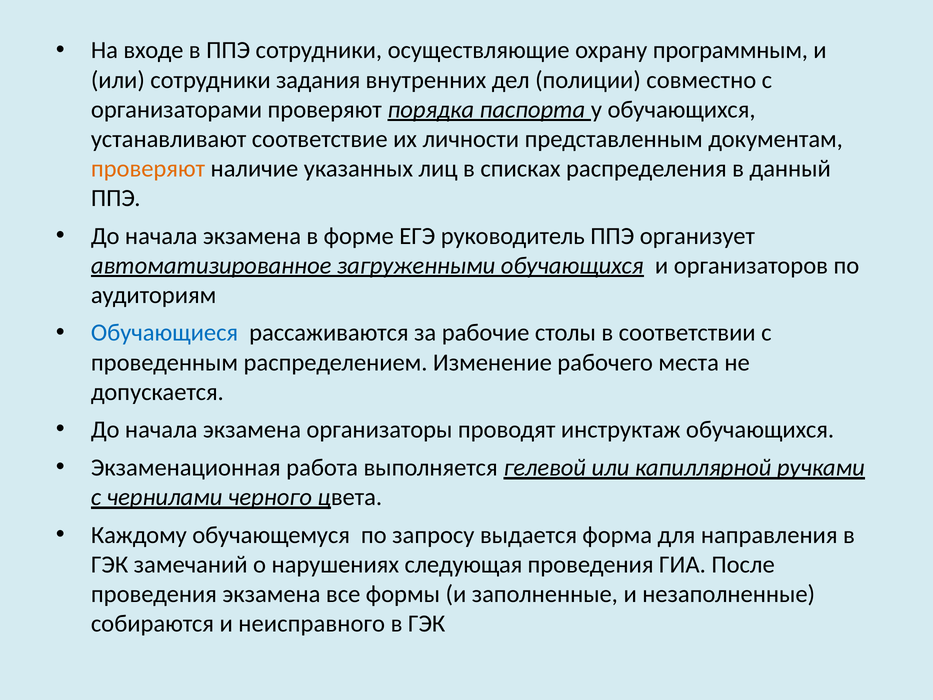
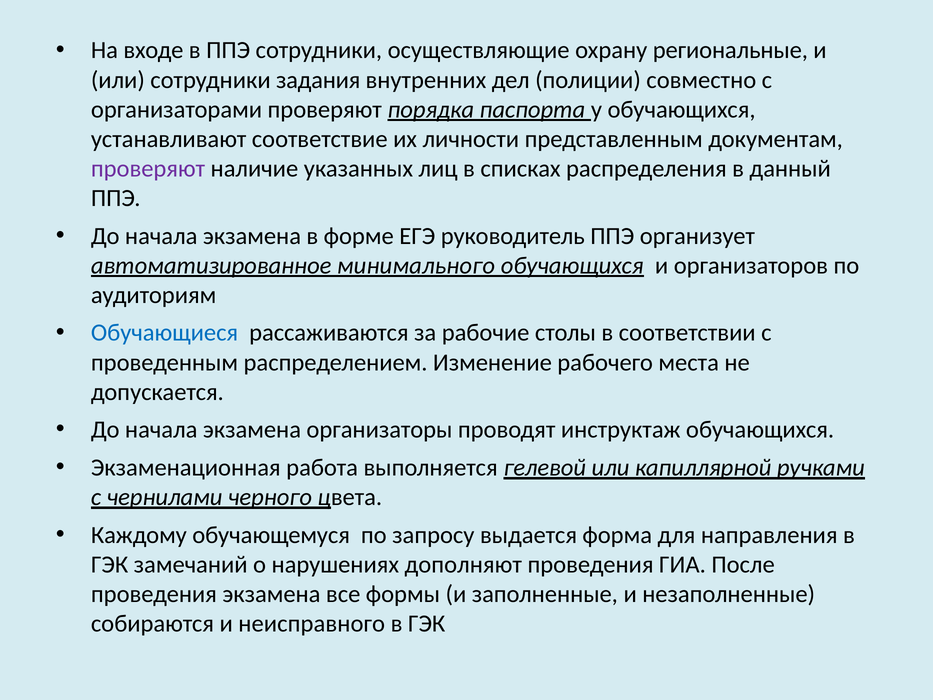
программным: программным -> региональные
проверяют at (148, 168) colour: orange -> purple
загруженными: загруженными -> минимального
следующая: следующая -> дополняют
